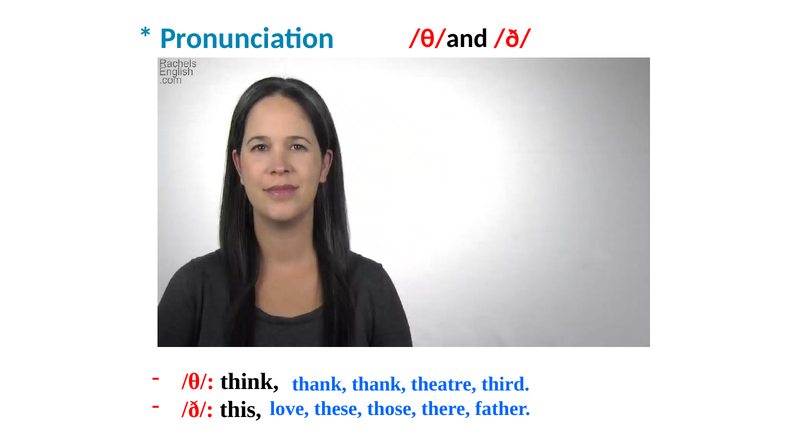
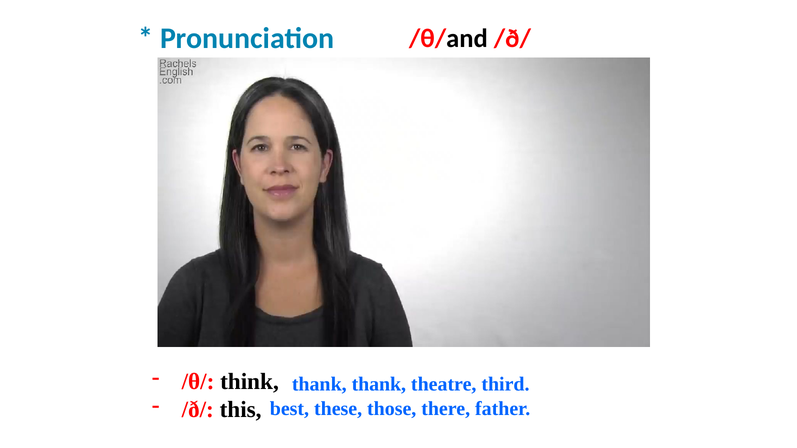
love: love -> best
